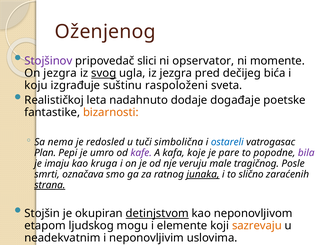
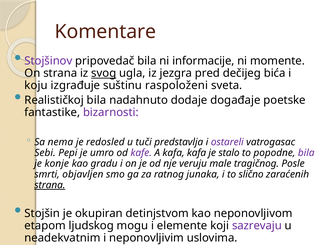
Oženjenog: Oženjenog -> Komentare
pripovedač slici: slici -> bila
opservator: opservator -> informacije
On jezgra: jezgra -> strana
Realističkoj leta: leta -> bila
bizarnosti colour: orange -> purple
simbolična: simbolična -> predstavlja
ostareli colour: blue -> purple
Plan: Plan -> Sebi
kafa koje: koje -> kafa
pare: pare -> stalo
imaju: imaju -> konje
kruga: kruga -> gradu
označava: označava -> objavljen
junaka underline: present -> none
detinjstvom underline: present -> none
sazrevaju colour: orange -> purple
